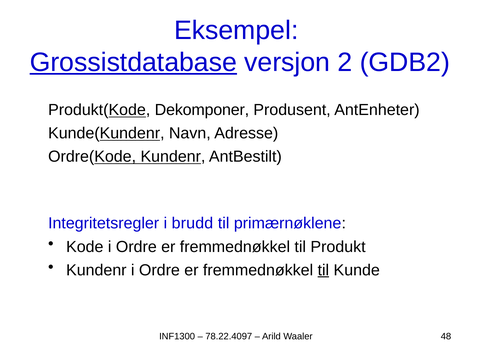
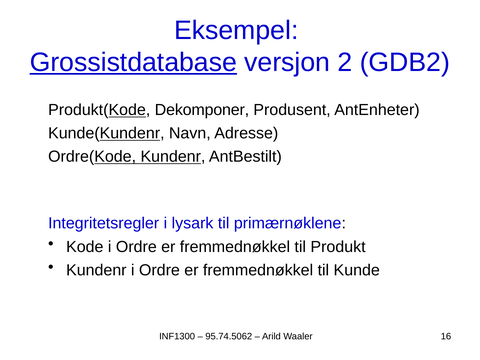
brudd: brudd -> lysark
til at (323, 270) underline: present -> none
78.22.4097: 78.22.4097 -> 95.74.5062
48: 48 -> 16
